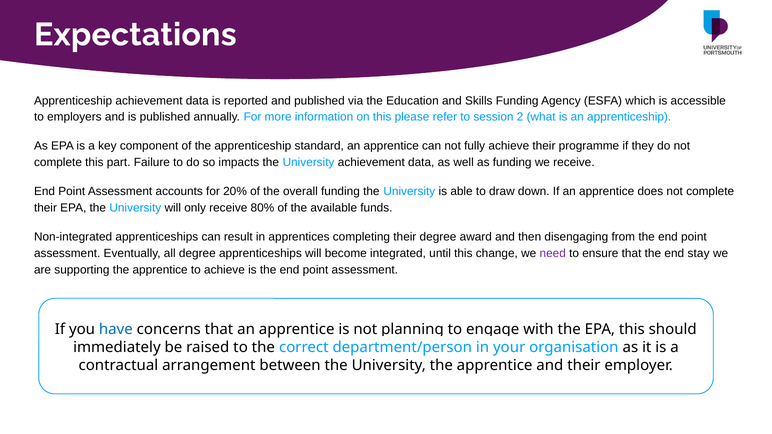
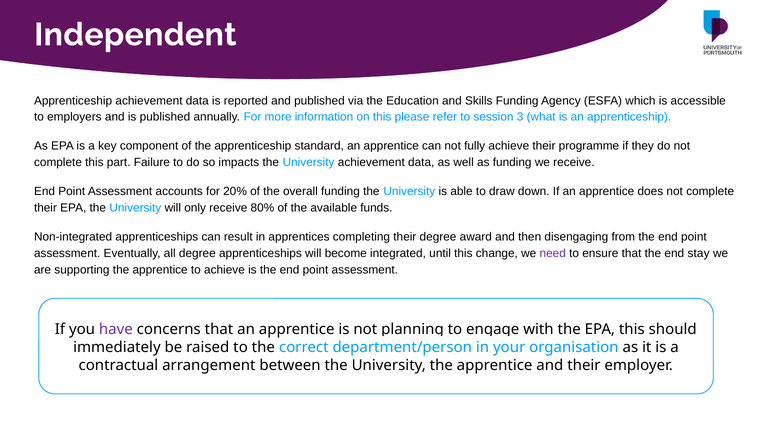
Expectations: Expectations -> Independent
2: 2 -> 3
have colour: blue -> purple
